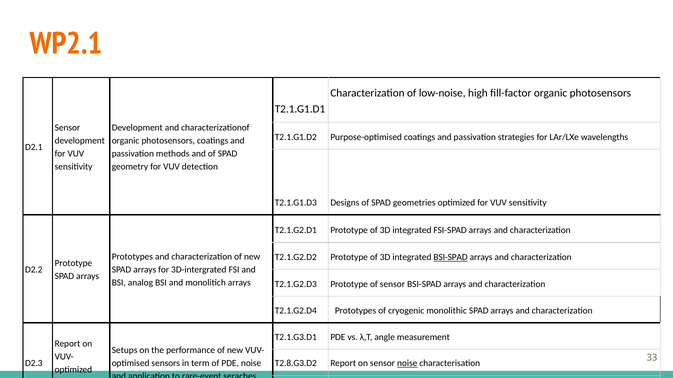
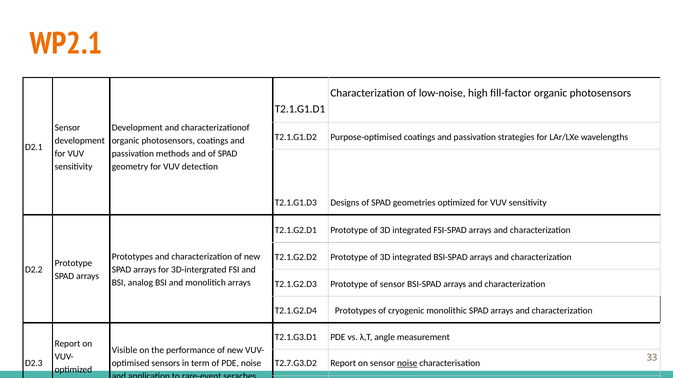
BSI-SPAD at (451, 258) underline: present -> none
Setups: Setups -> Visible
T2.8.G3.D2: T2.8.G3.D2 -> T2.7.G3.D2
